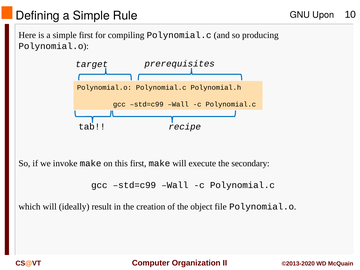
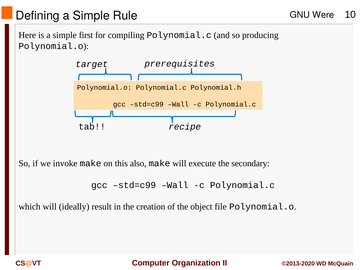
Upon: Upon -> Were
this first: first -> also
